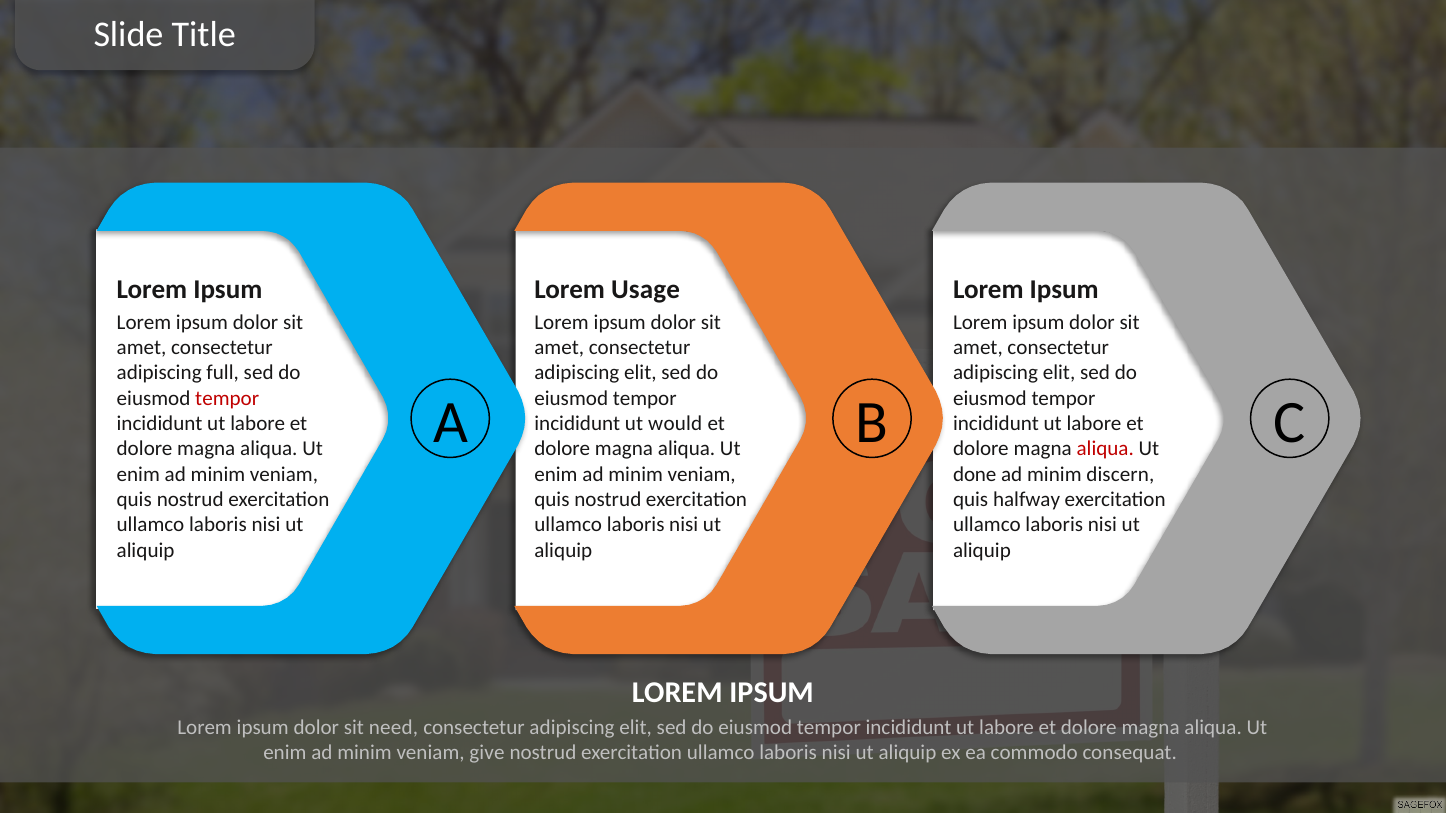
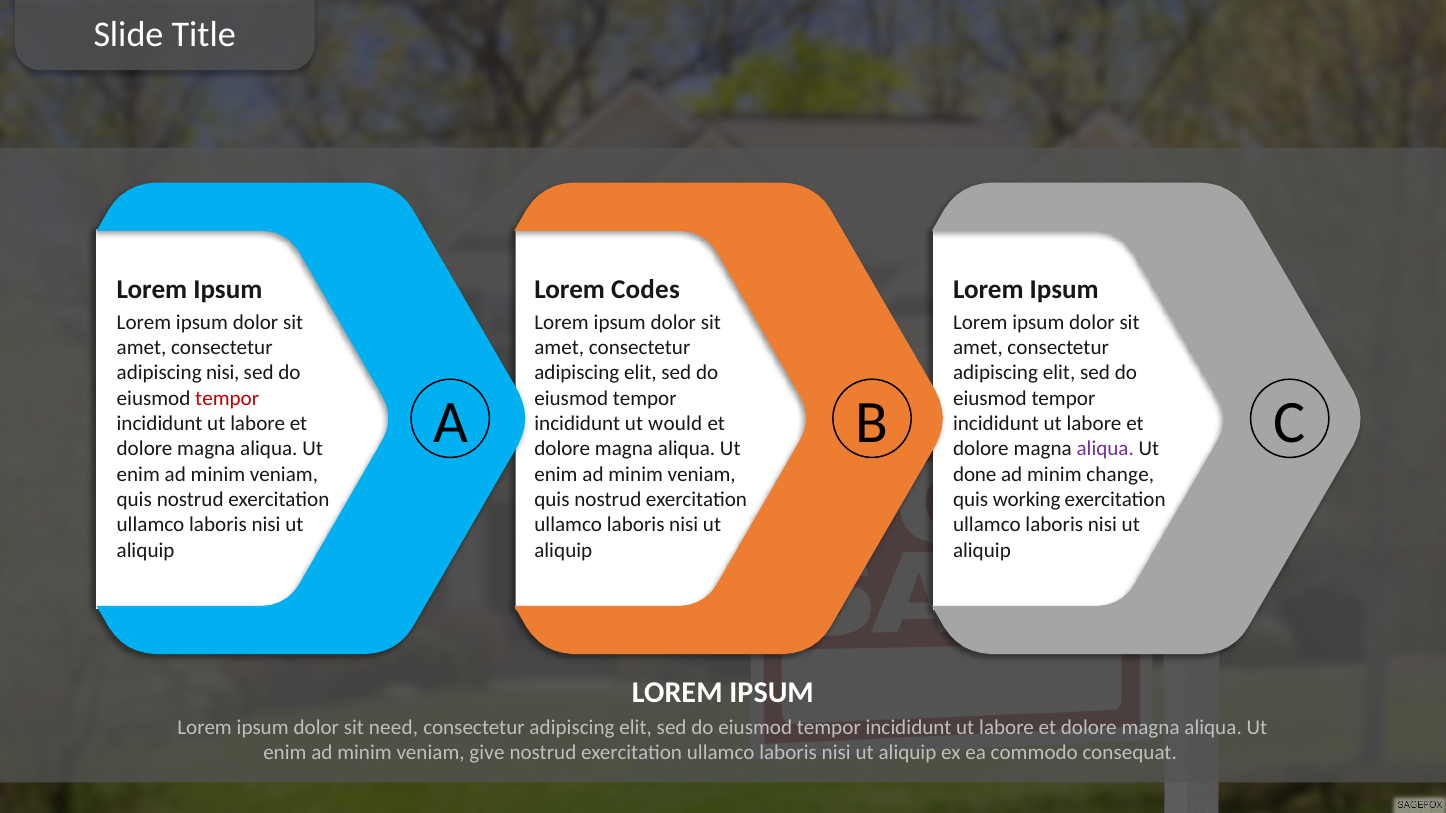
Usage: Usage -> Codes
adipiscing full: full -> nisi
aliqua at (1105, 449) colour: red -> purple
discern: discern -> change
halfway: halfway -> working
